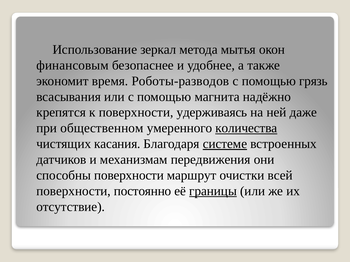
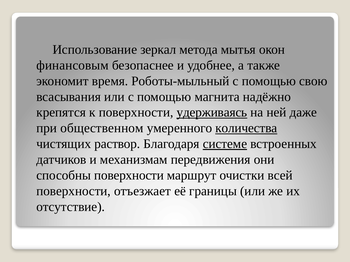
Роботы-разводов: Роботы-разводов -> Роботы-мыльный
грязь: грязь -> свою
удерживаясь underline: none -> present
касания: касания -> раствор
постоянно: постоянно -> отъезжает
границы underline: present -> none
